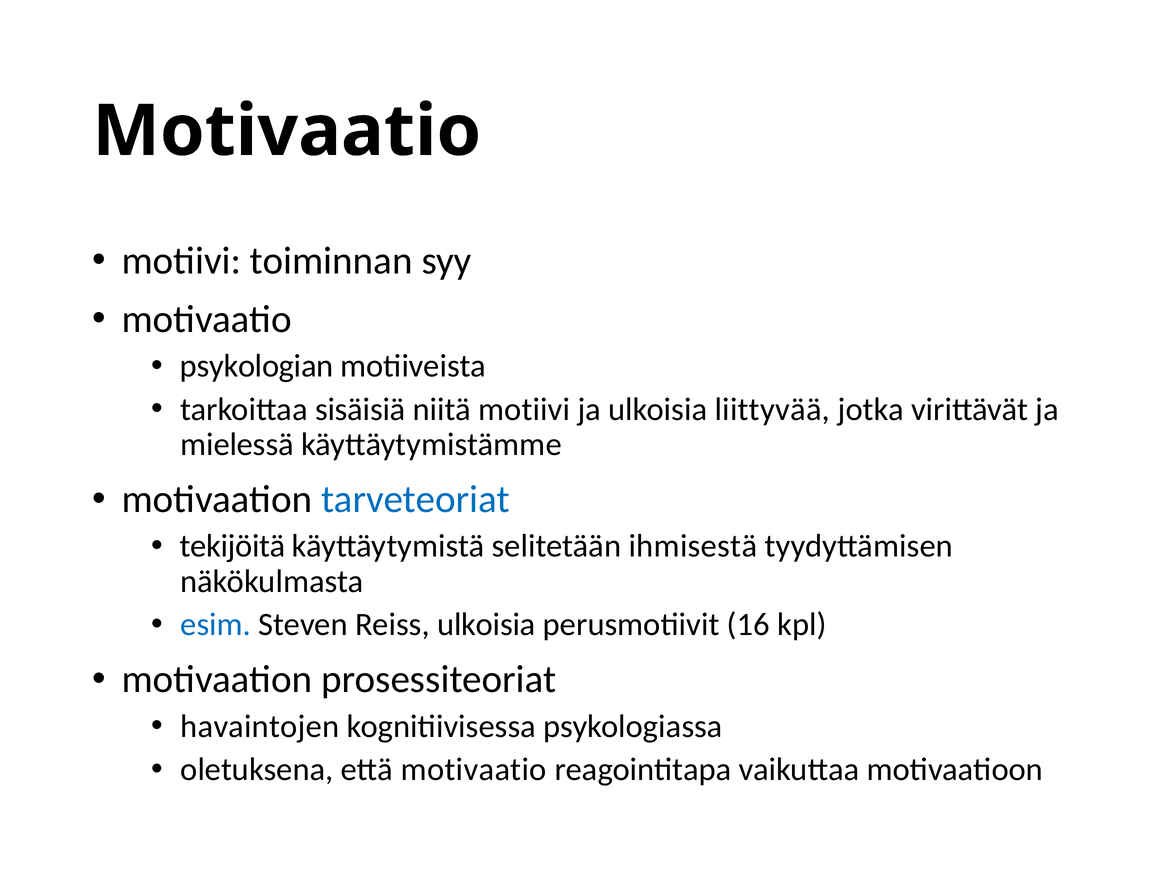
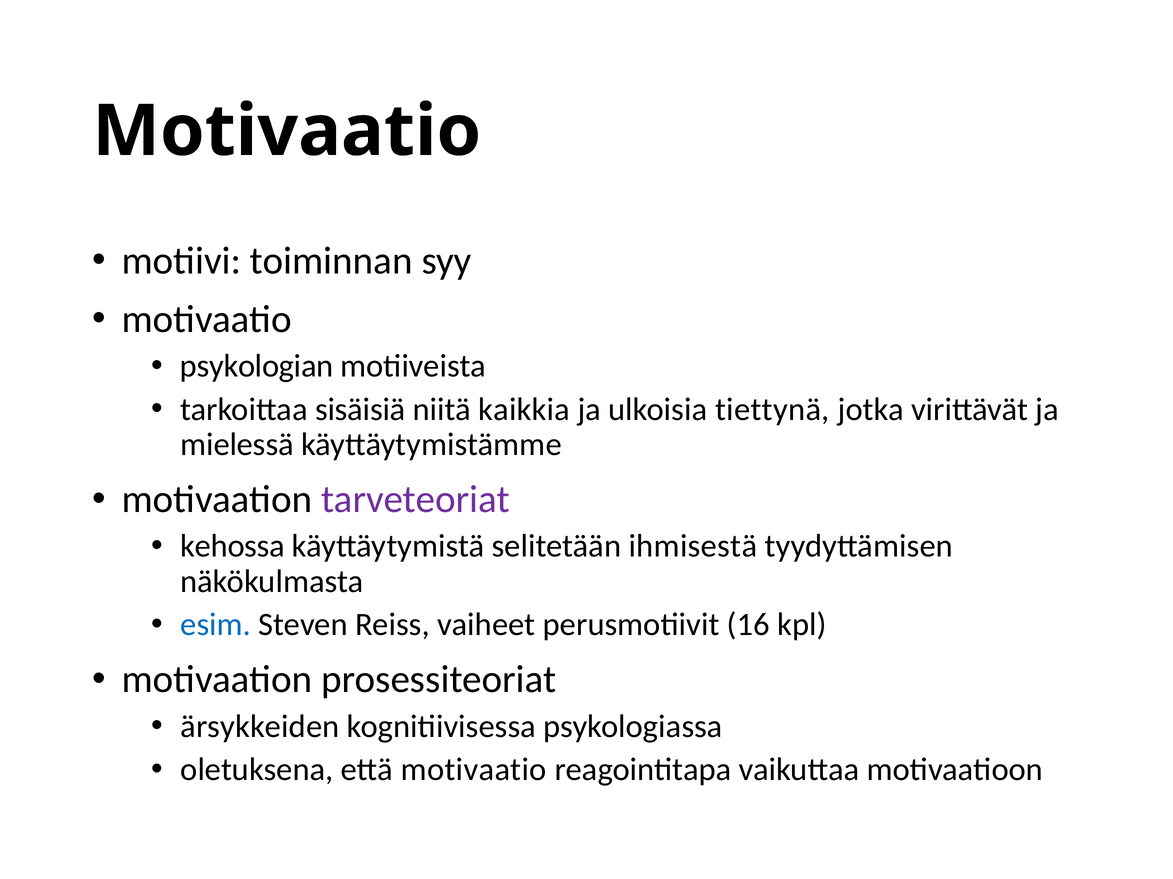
niitä motiivi: motiivi -> kaikkia
liittyvää: liittyvää -> tiettynä
tarveteoriat colour: blue -> purple
tekijöitä: tekijöitä -> kehossa
Reiss ulkoisia: ulkoisia -> vaiheet
havaintojen: havaintojen -> ärsykkeiden
